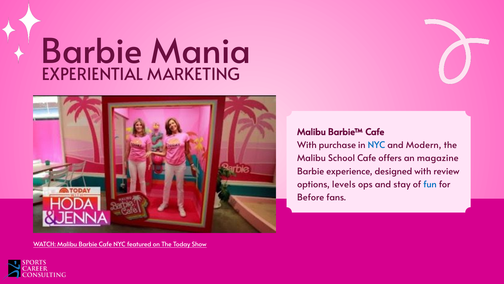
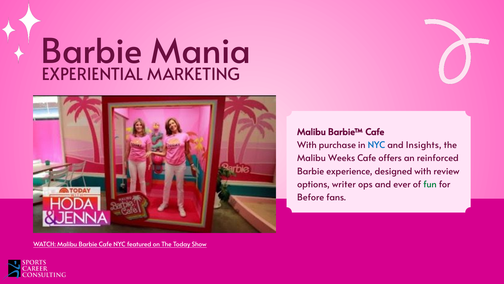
Modern: Modern -> Insights
School: School -> Weeks
magazine: magazine -> reinforced
levels: levels -> writer
stay: stay -> ever
fun colour: blue -> green
